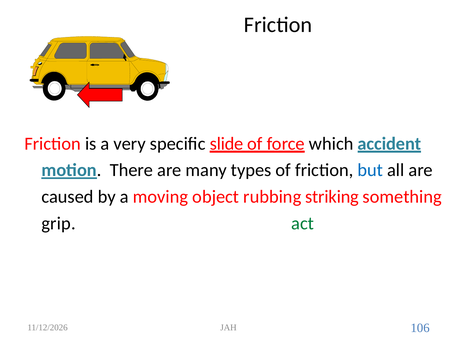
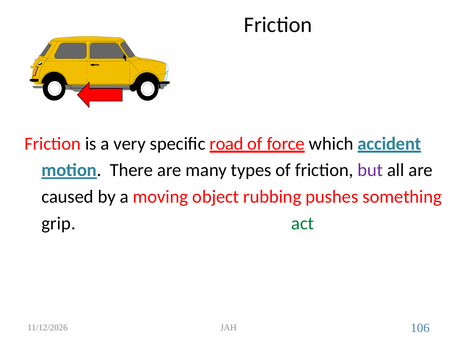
slide: slide -> road
but colour: blue -> purple
striking: striking -> pushes
